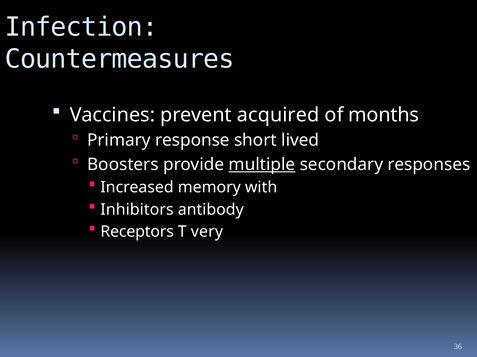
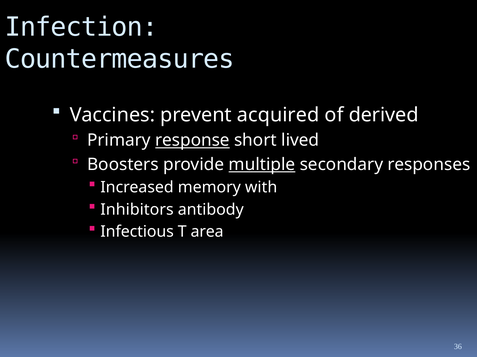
months: months -> derived
response underline: none -> present
Receptors: Receptors -> Infectious
very: very -> area
